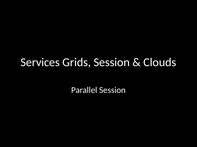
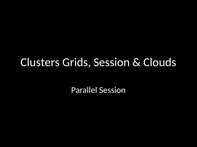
Services: Services -> Clusters
